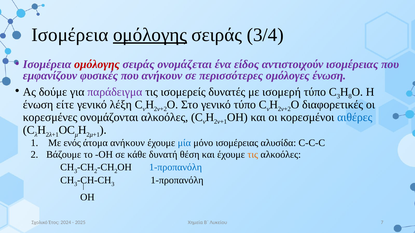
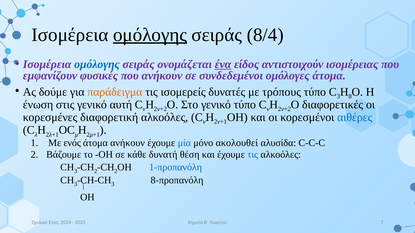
3/4: 3/4 -> 8/4
ομόλογης at (97, 64) colour: red -> blue
ένα underline: none -> present
περισσότερες: περισσότερες -> συνδεδεμένοι
ομόλογες ένωση: ένωση -> άτομα
παράδειγμα colour: purple -> orange
ισομερή: ισομερή -> τρόπους
είτε: είτε -> στις
λέξη: λέξη -> αυτή
ονομάζονται: ονομάζονται -> διαφορετική
μόνο ισομέρειας: ισομέρειας -> ακολουθεί
τις at (253, 155) colour: orange -> blue
1-προπανόλη at (177, 181): 1-προπανόλη -> 8-προπανόλη
